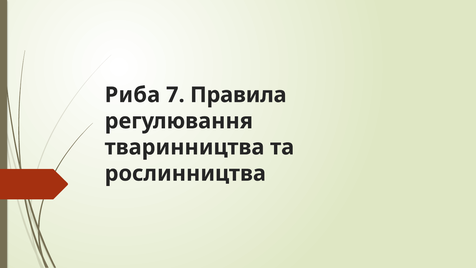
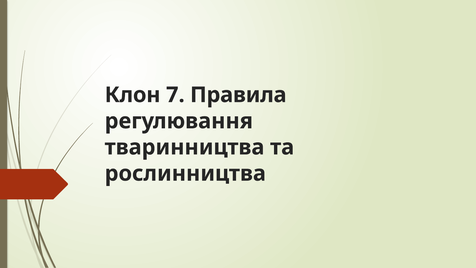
Риба: Риба -> Клон
